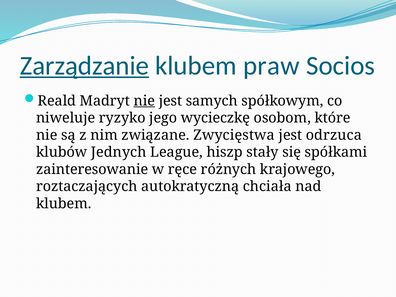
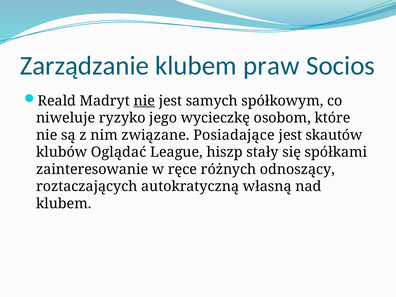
Zarządzanie underline: present -> none
Zwycięstwa: Zwycięstwa -> Posiadające
odrzuca: odrzuca -> skautów
Jednych: Jednych -> Oglądać
krajowego: krajowego -> odnoszący
chciała: chciała -> własną
